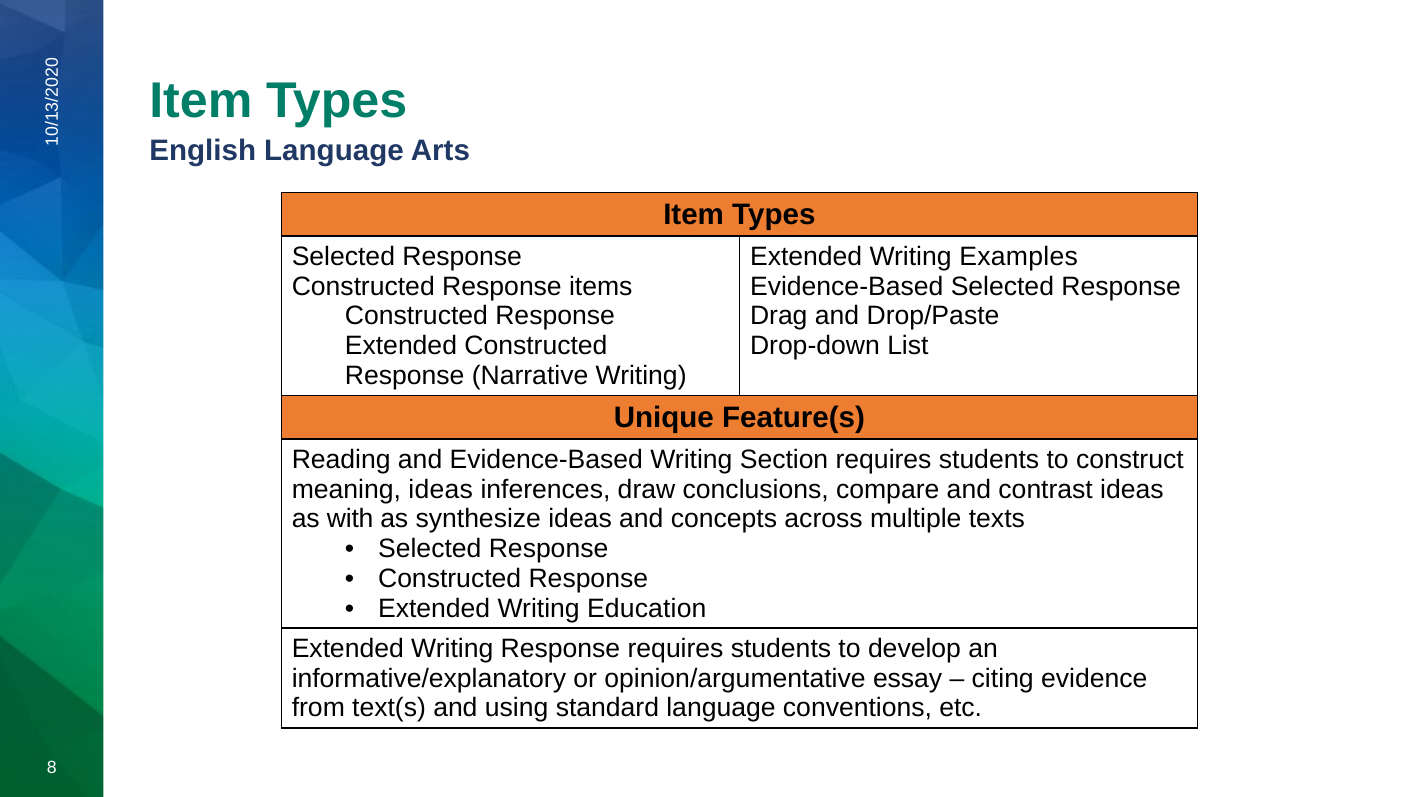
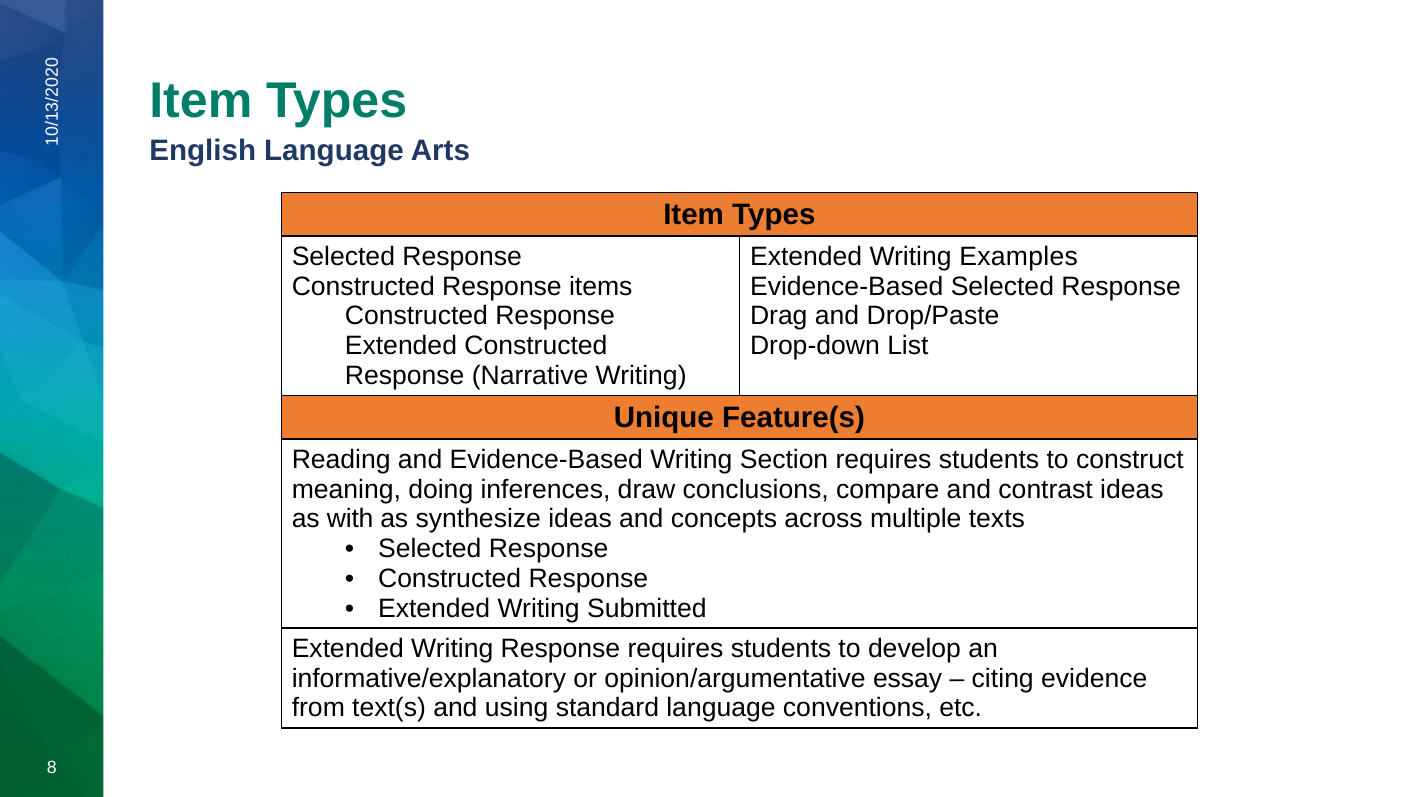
meaning ideas: ideas -> doing
Education: Education -> Submitted
